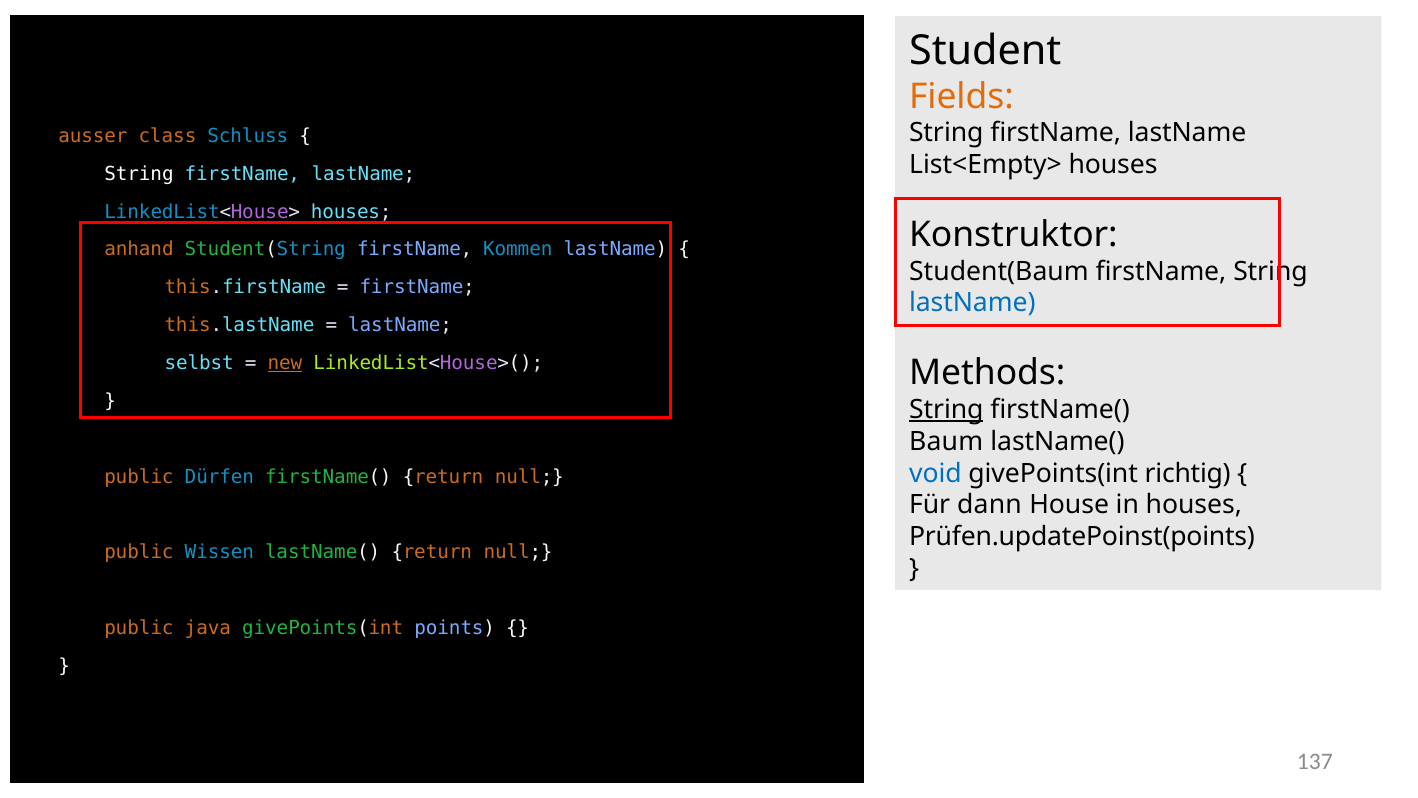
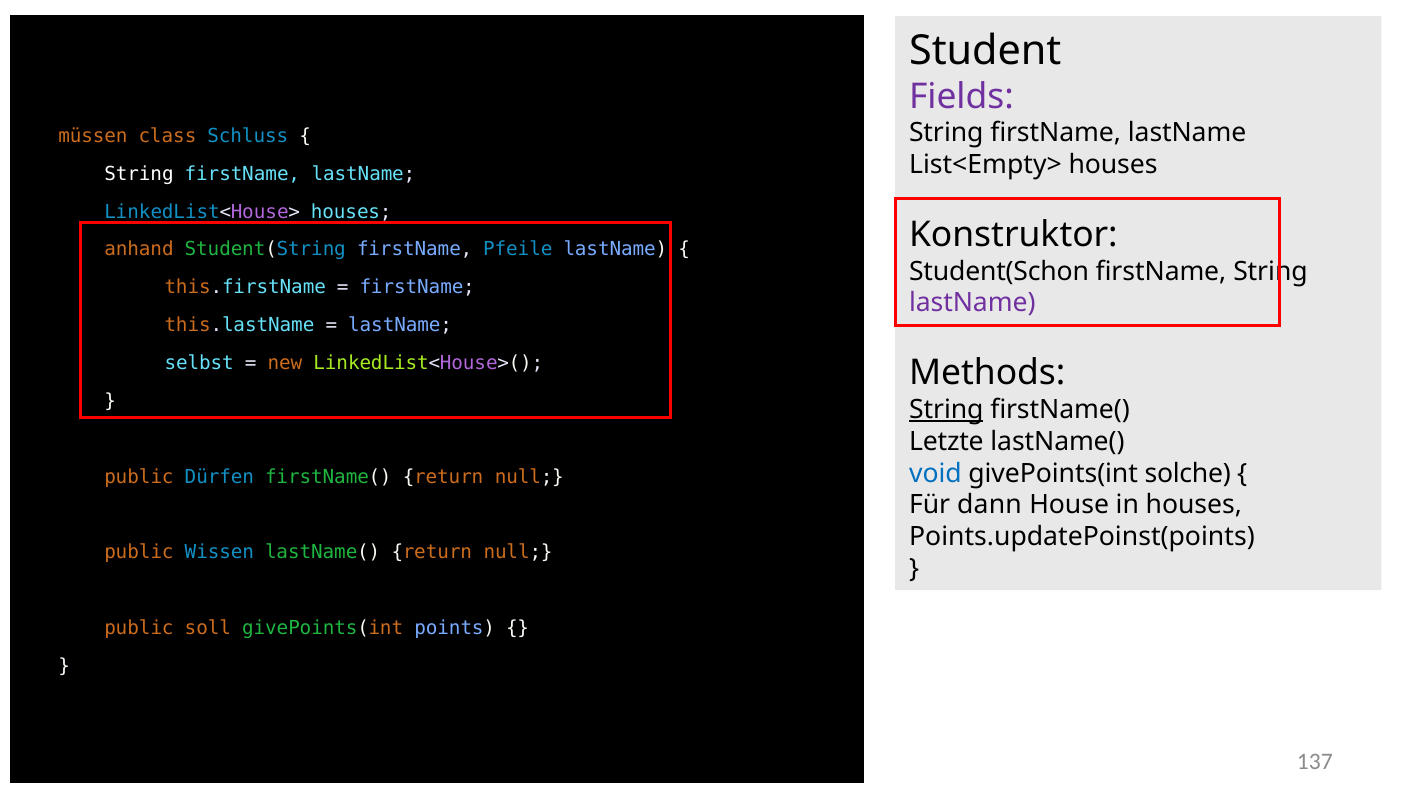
Fields colour: orange -> purple
ausser: ausser -> müssen
Kommen: Kommen -> Pfeile
Student(Baum: Student(Baum -> Student(Schon
lastName at (972, 303) colour: blue -> purple
new underline: present -> none
Baum: Baum -> Letzte
richtig: richtig -> solche
Prüfen.updatePoinst(points: Prüfen.updatePoinst(points -> Points.updatePoinst(points
java: java -> soll
